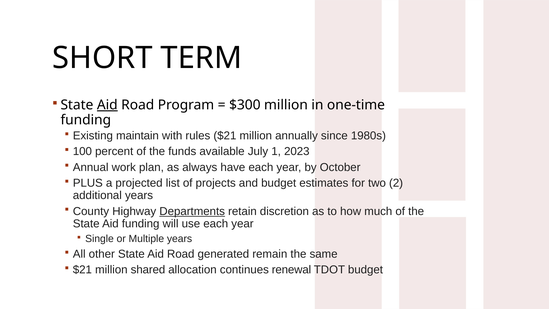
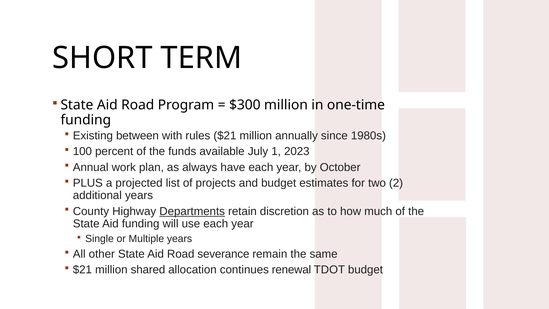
Aid at (107, 105) underline: present -> none
maintain: maintain -> between
generated: generated -> severance
